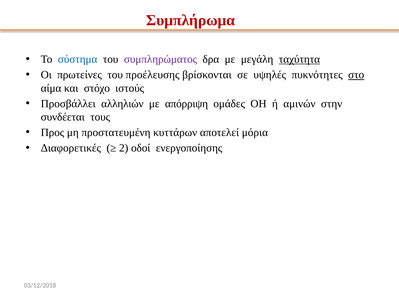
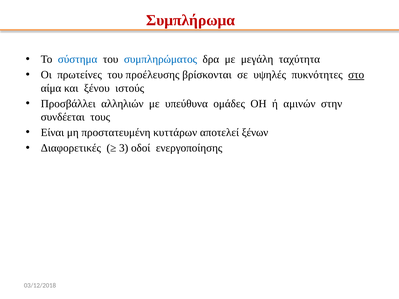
συμπληρώματος colour: purple -> blue
ταχύτητα underline: present -> none
στόχο: στόχο -> ξένου
απόρριψη: απόρριψη -> υπεύθυνα
Προς: Προς -> Είναι
μόρια: μόρια -> ξένων
2: 2 -> 3
